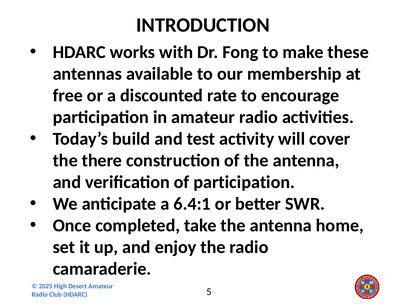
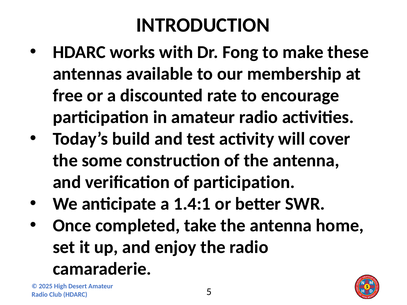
there: there -> some
6.4:1: 6.4:1 -> 1.4:1
